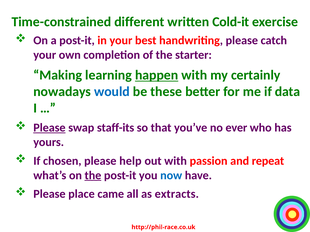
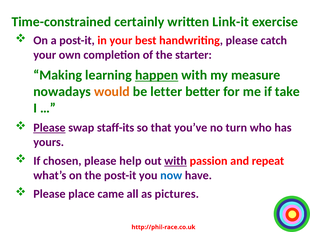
different: different -> certainly
Cold-it: Cold-it -> Link-it
certainly: certainly -> measure
would colour: blue -> orange
these: these -> letter
data: data -> take
ever: ever -> turn
with at (176, 161) underline: none -> present
the at (93, 176) underline: present -> none
extracts: extracts -> pictures
